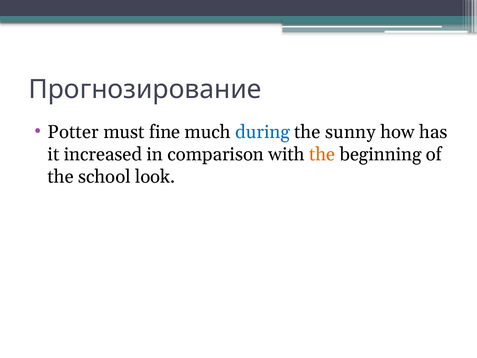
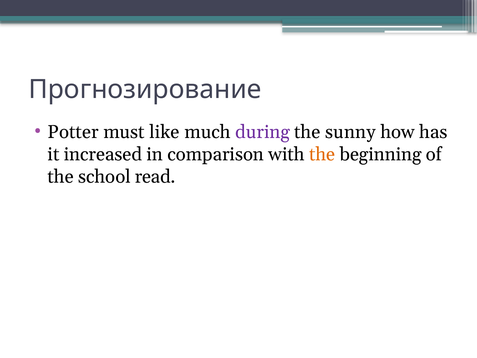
fine: fine -> like
during colour: blue -> purple
look: look -> read
